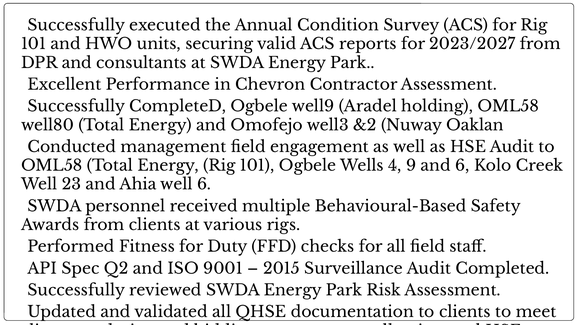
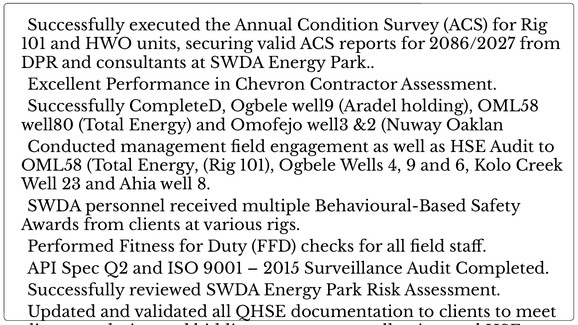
2023/2027: 2023/2027 -> 2086/2027
well 6: 6 -> 8
